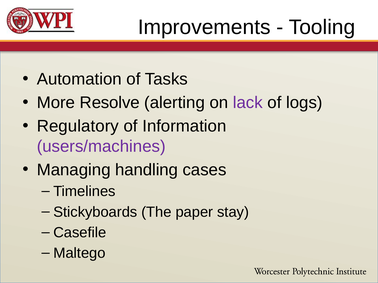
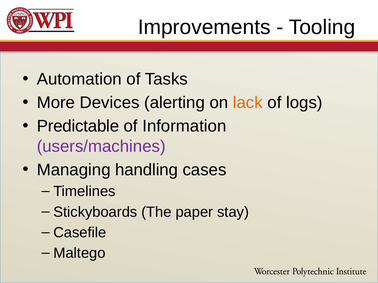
Resolve: Resolve -> Devices
lack colour: purple -> orange
Regulatory: Regulatory -> Predictable
